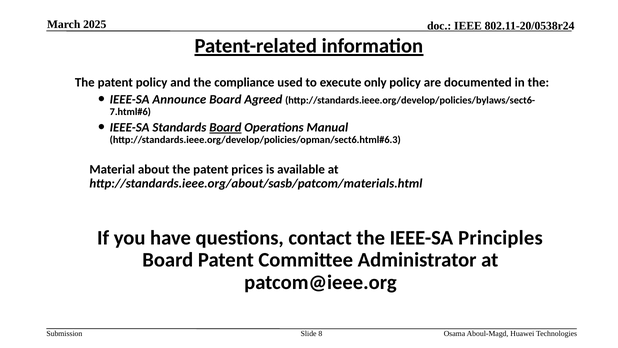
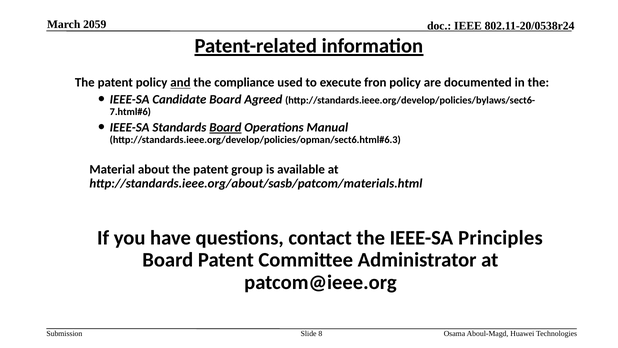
2025: 2025 -> 2059
and underline: none -> present
only: only -> fron
Announce: Announce -> Candidate
prices: prices -> group
